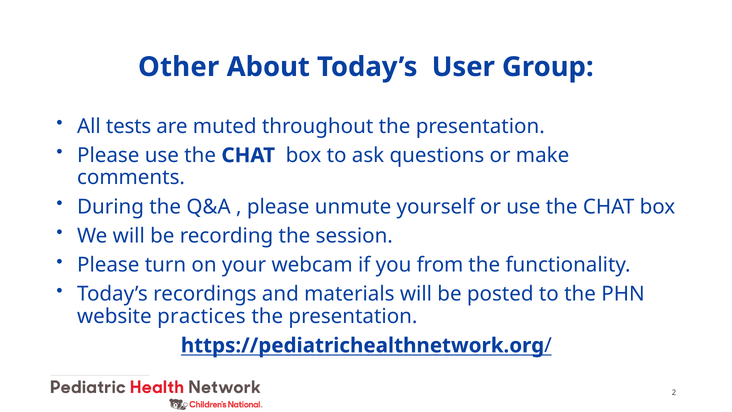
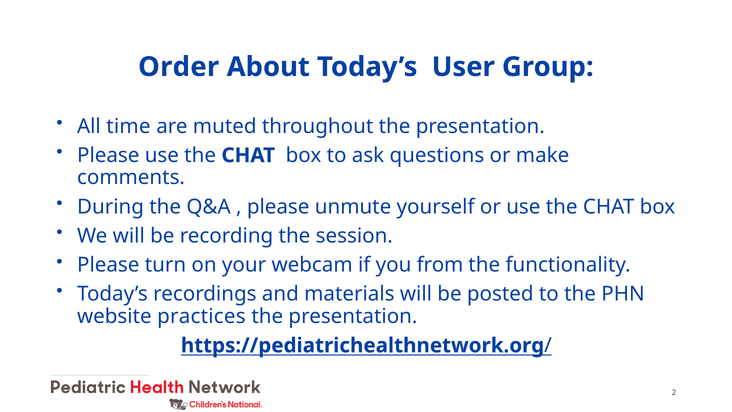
Other: Other -> Order
tests: tests -> time
